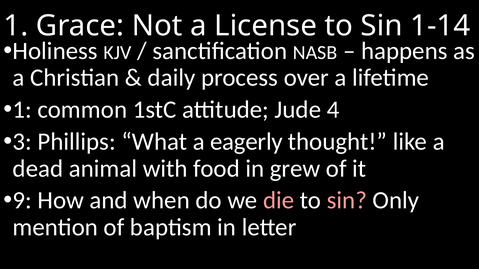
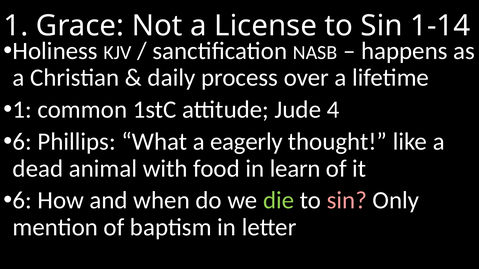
3 at (22, 142): 3 -> 6
grew: grew -> learn
9 at (22, 201): 9 -> 6
die colour: pink -> light green
